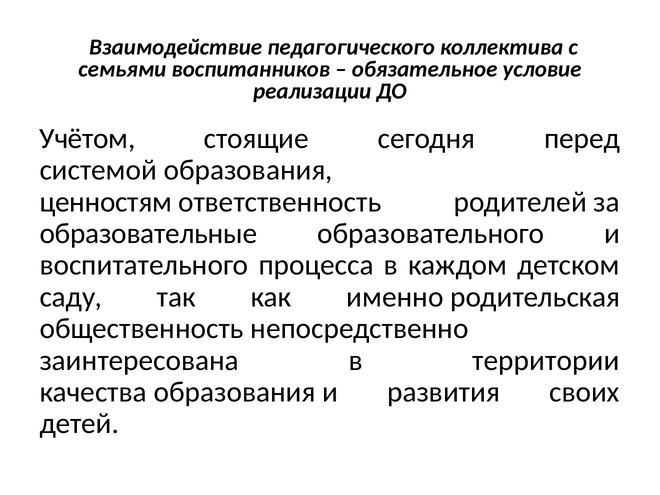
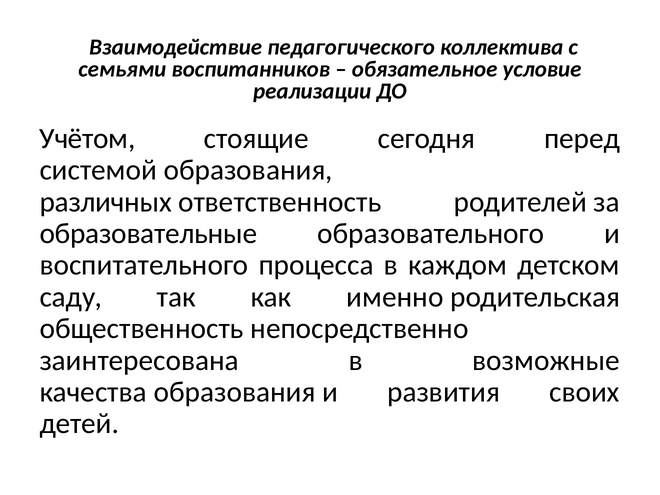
ценностям: ценностям -> различных
территории: территории -> возможные
